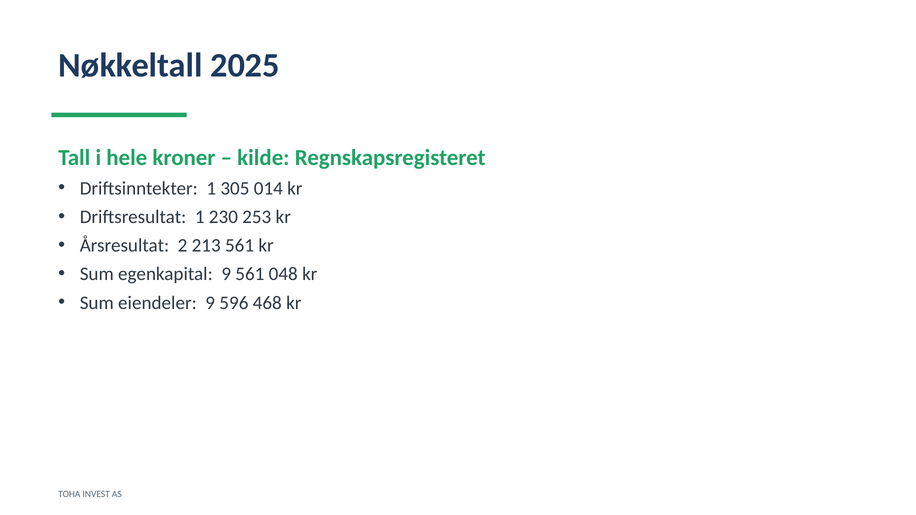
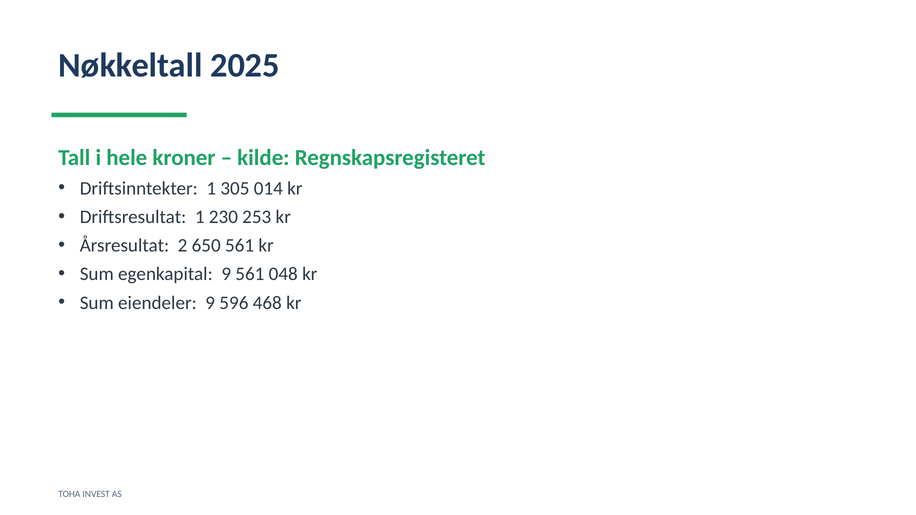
213: 213 -> 650
